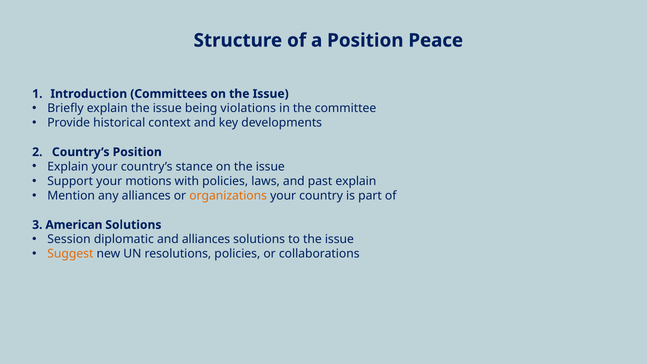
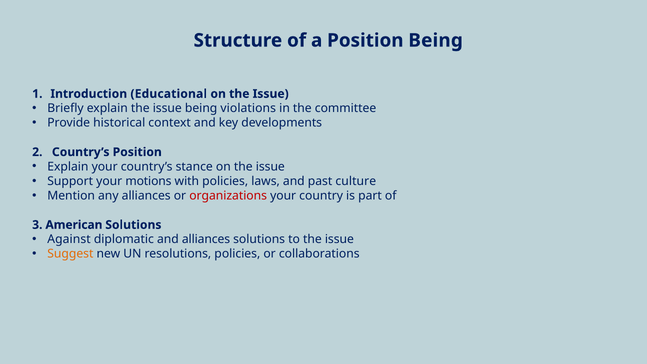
Position Peace: Peace -> Being
Committees: Committees -> Educational
past explain: explain -> culture
organizations colour: orange -> red
Session: Session -> Against
